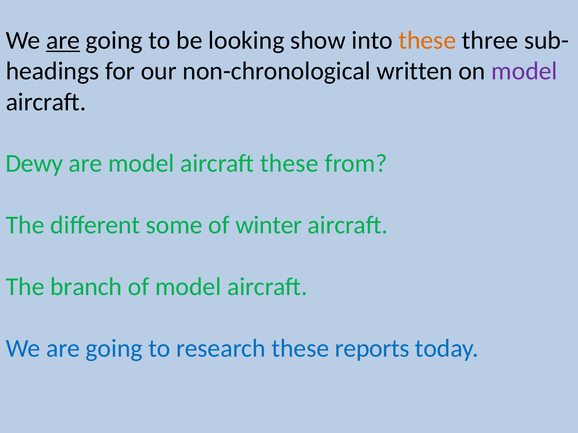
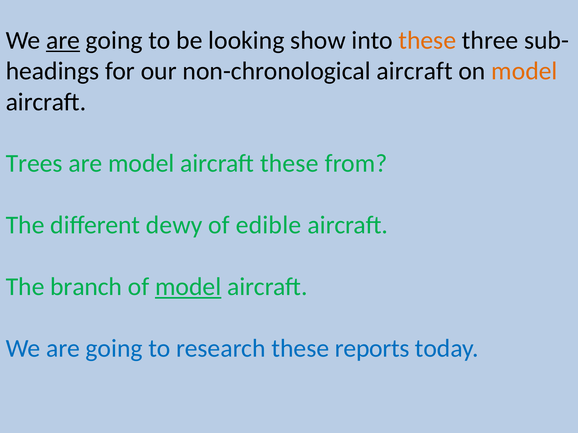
non-chronological written: written -> aircraft
model at (524, 71) colour: purple -> orange
Dewy: Dewy -> Trees
some: some -> dewy
winter: winter -> edible
model at (188, 287) underline: none -> present
